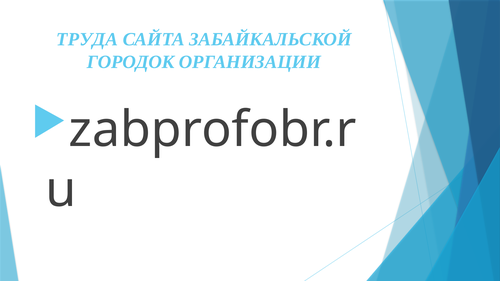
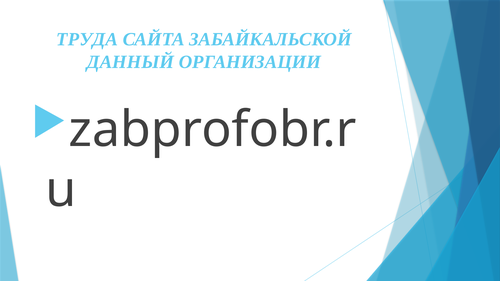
ГОРОДОК: ГОРОДОК -> ДАННЫЙ
